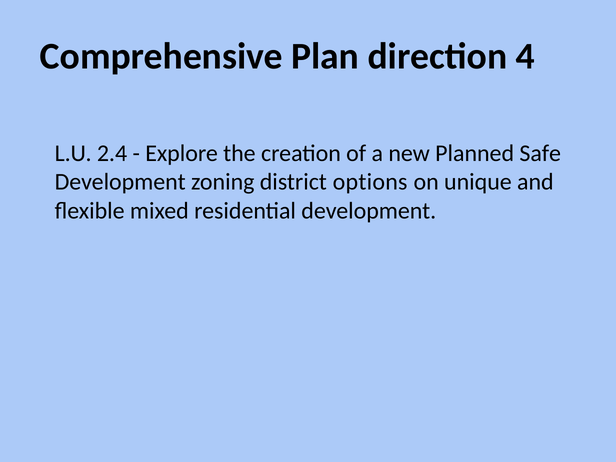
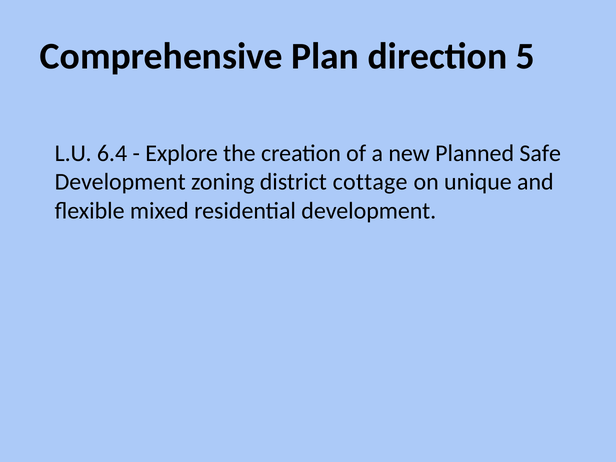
4: 4 -> 5
2.4: 2.4 -> 6.4
options: options -> cottage
